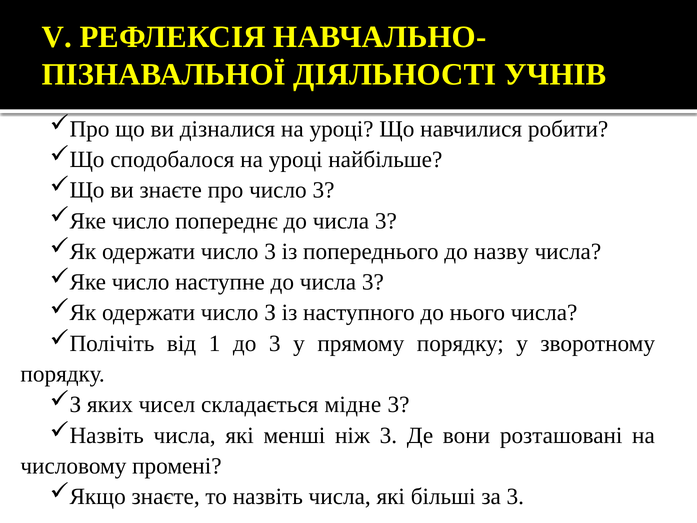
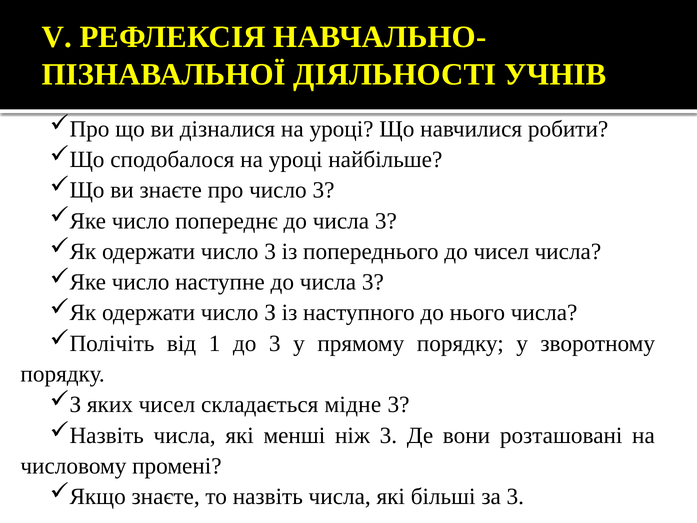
до назву: назву -> чисел
